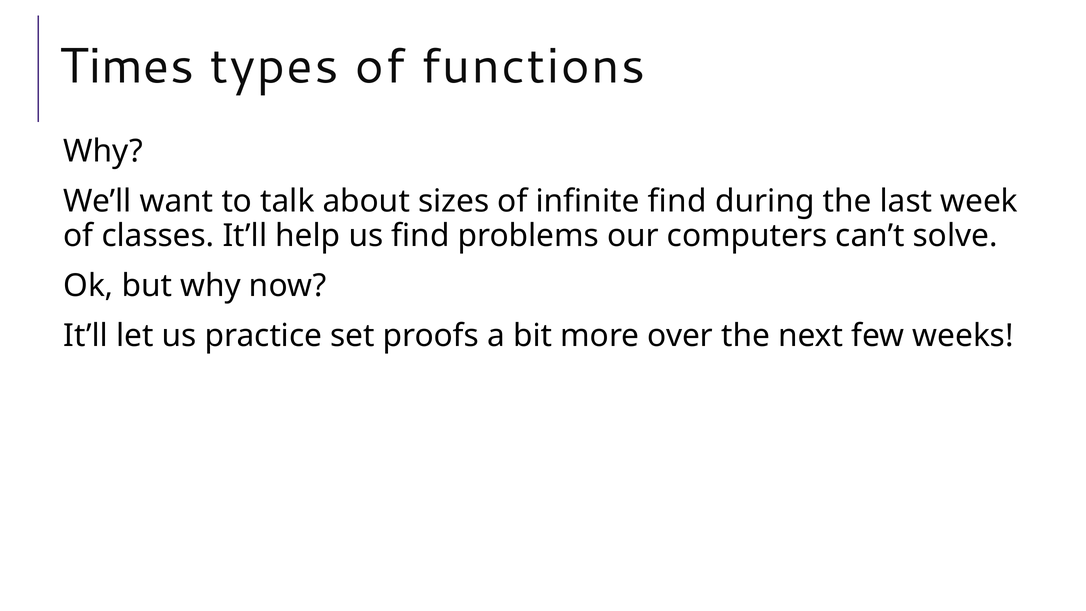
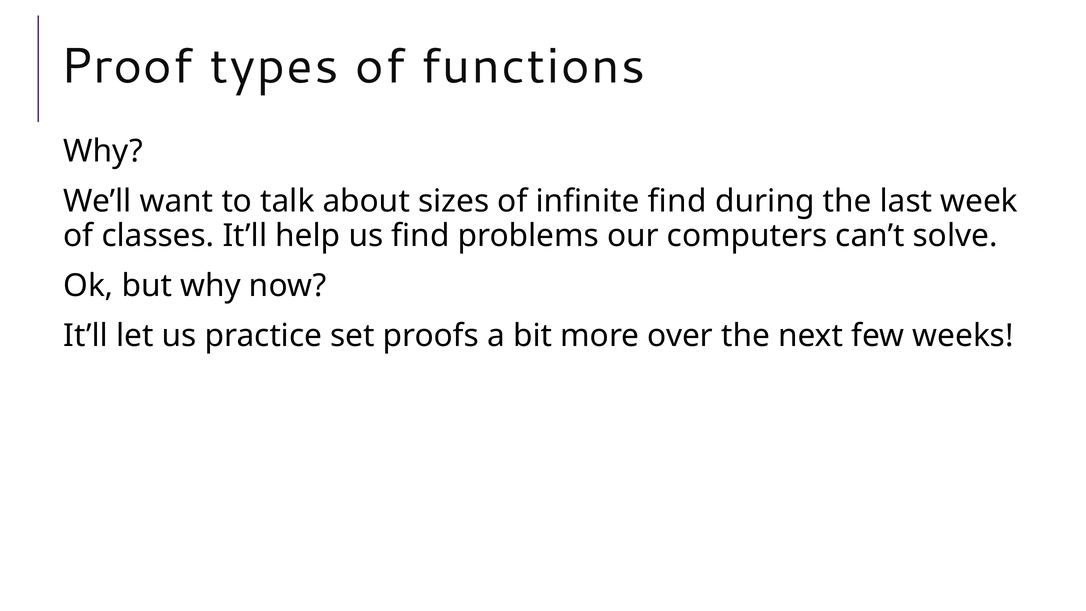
Times: Times -> Proof
